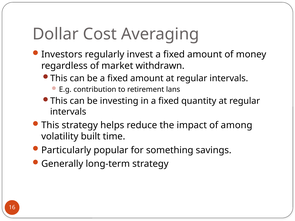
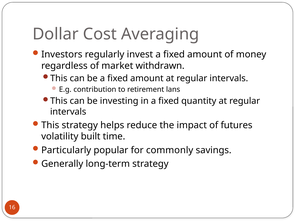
among: among -> futures
something: something -> commonly
